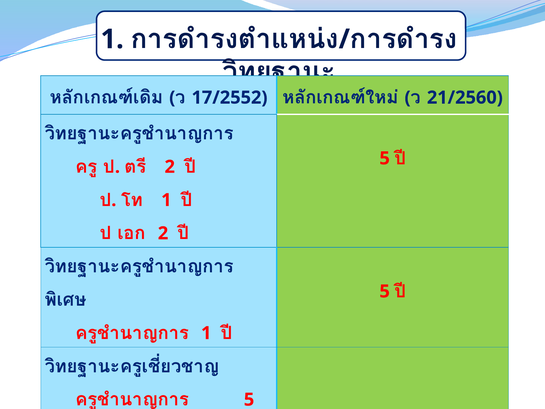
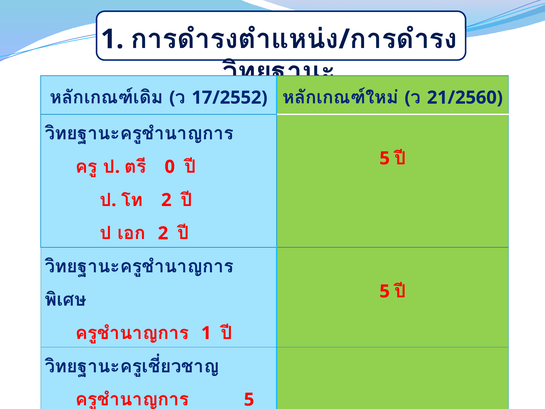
2 at (170, 167): 2 -> 0
1 at (166, 200): 1 -> 2
